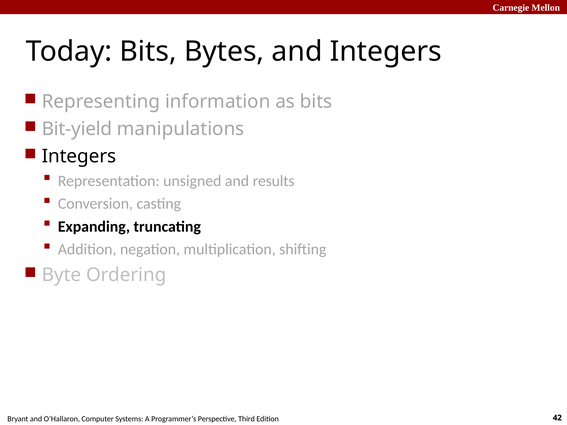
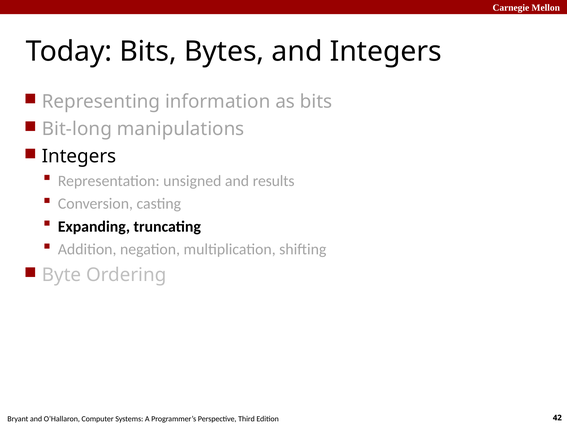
Bit-yield: Bit-yield -> Bit-long
